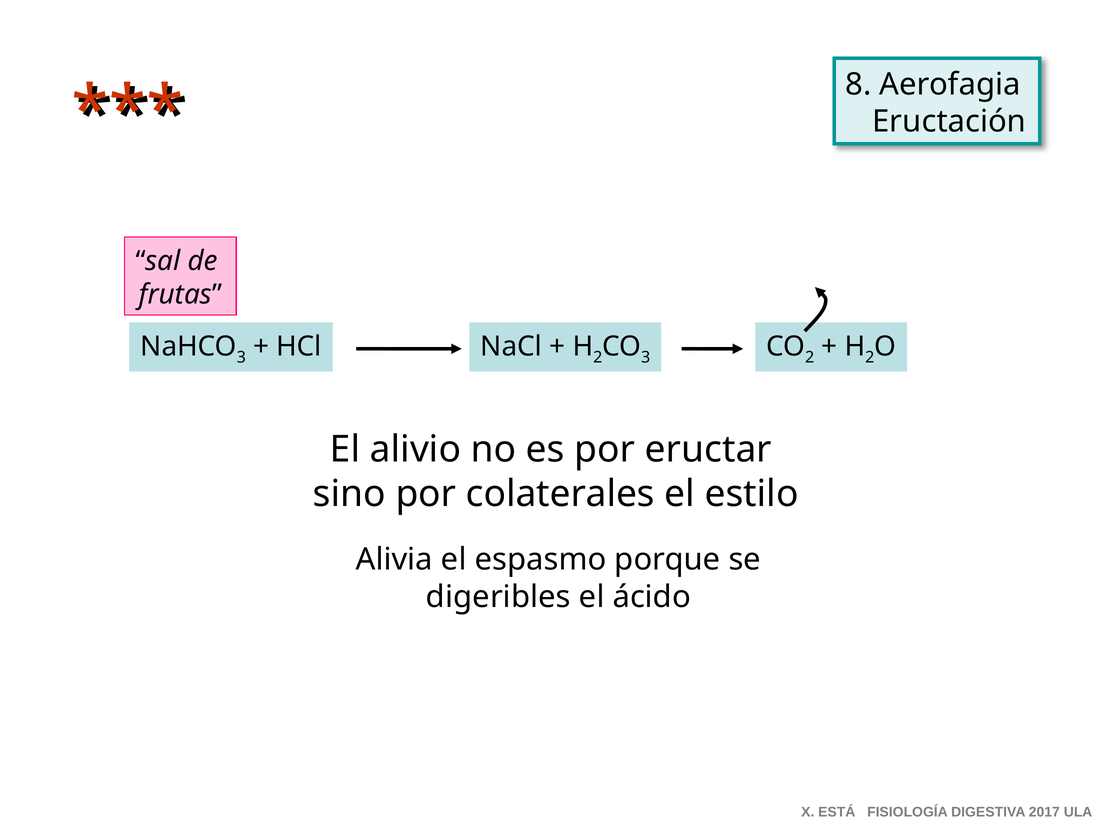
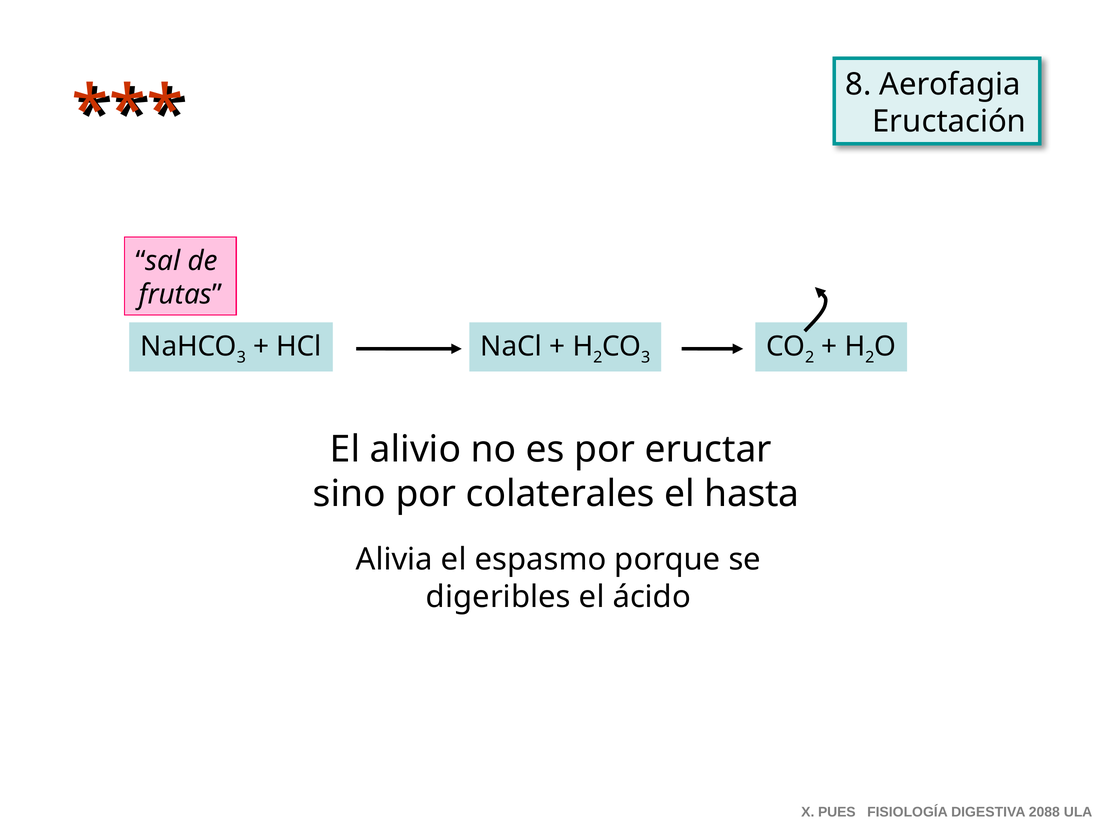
estilo: estilo -> hasta
ESTÁ: ESTÁ -> PUES
2017: 2017 -> 2088
